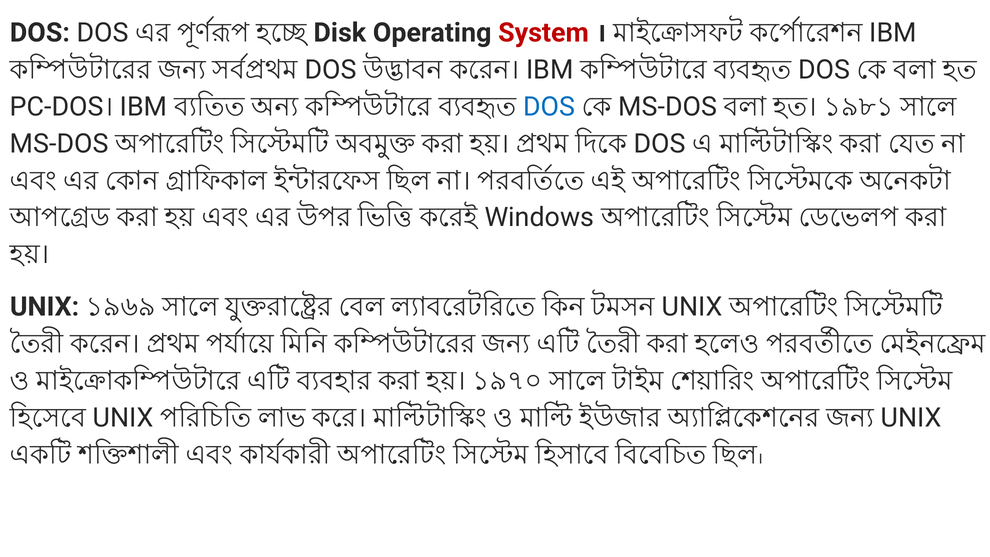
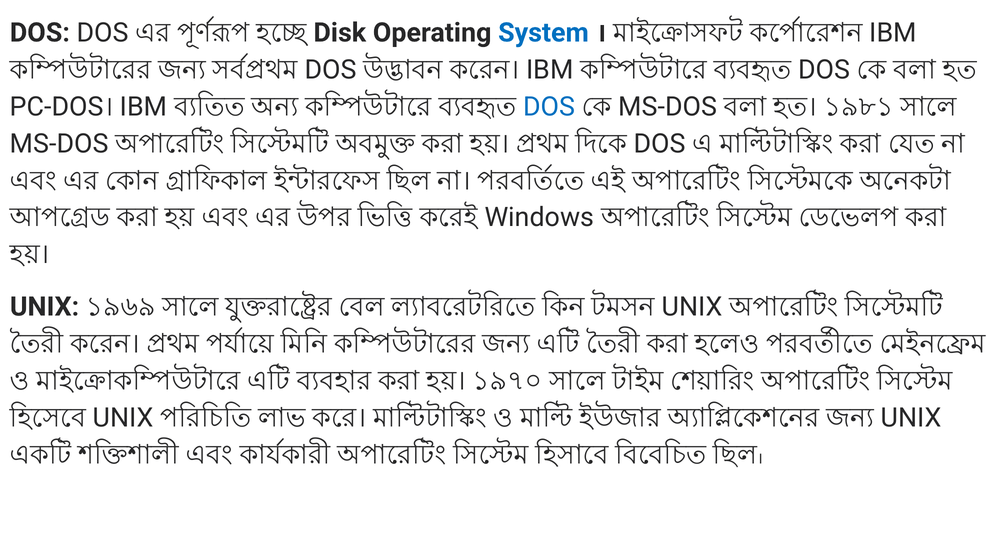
System colour: red -> blue
